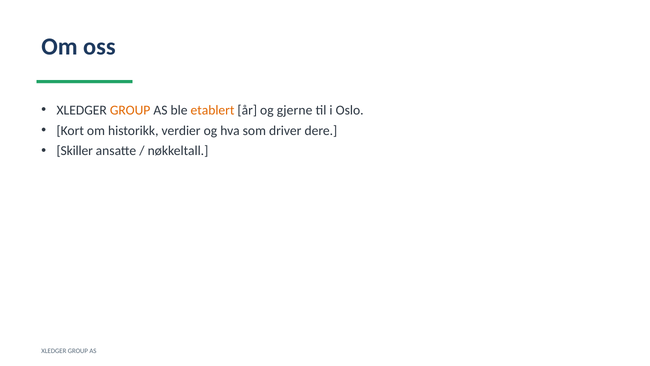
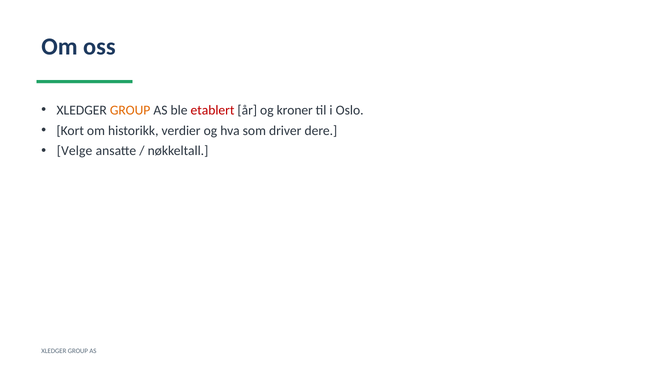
etablert colour: orange -> red
gjerne: gjerne -> kroner
Skiller: Skiller -> Velge
